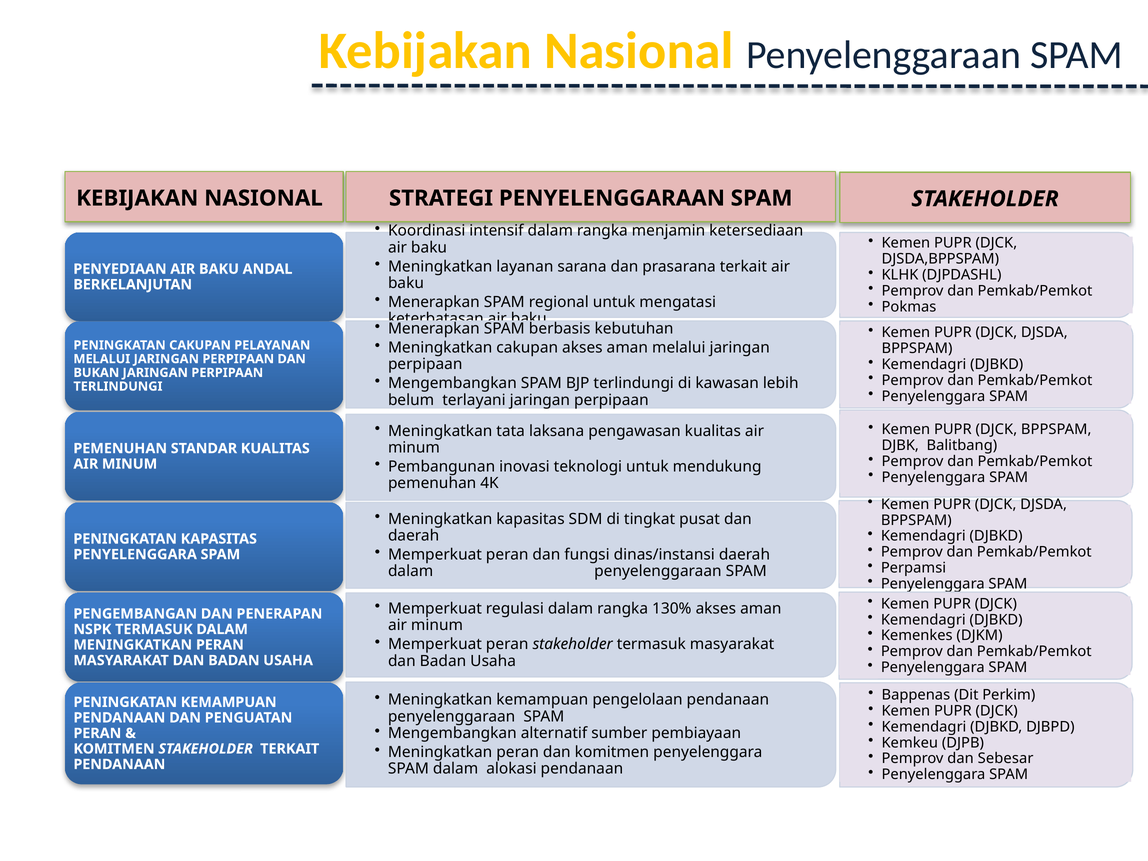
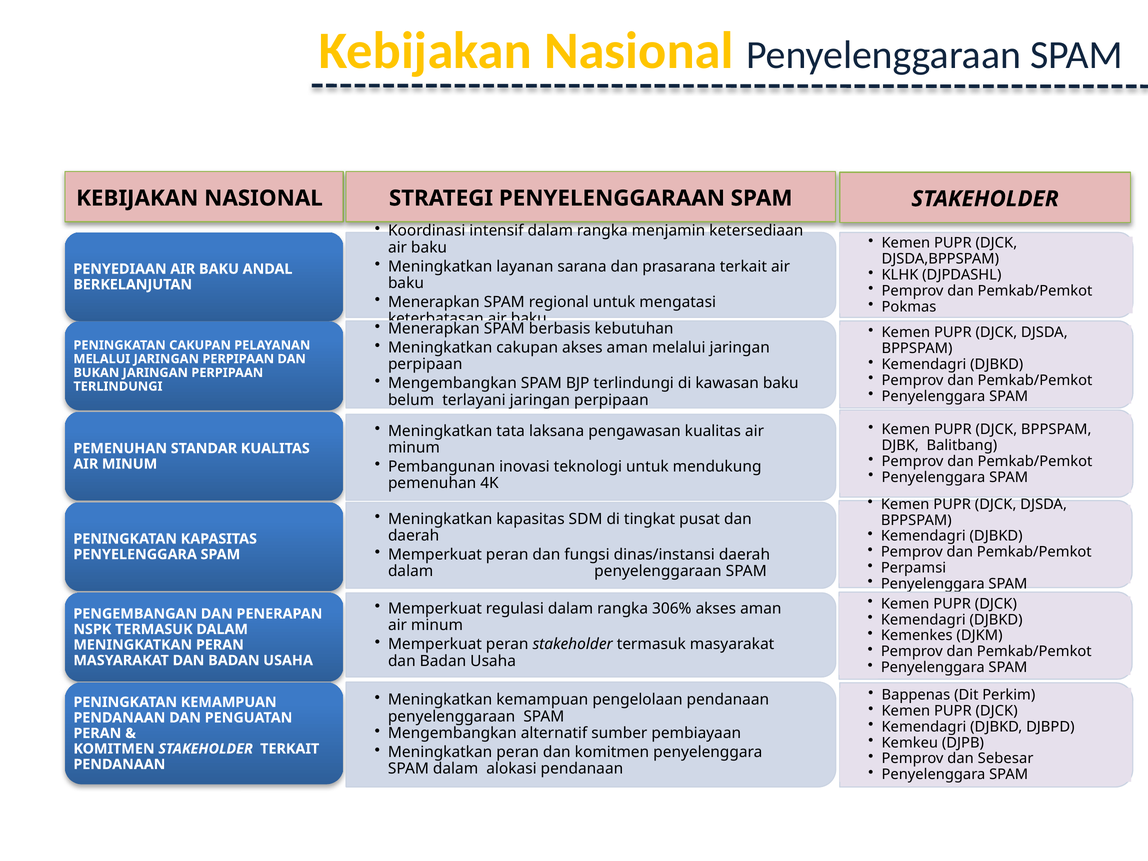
kawasan lebih: lebih -> baku
130%: 130% -> 306%
